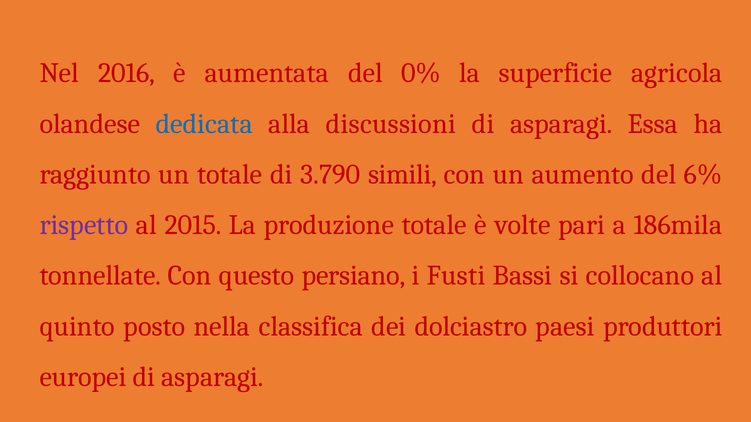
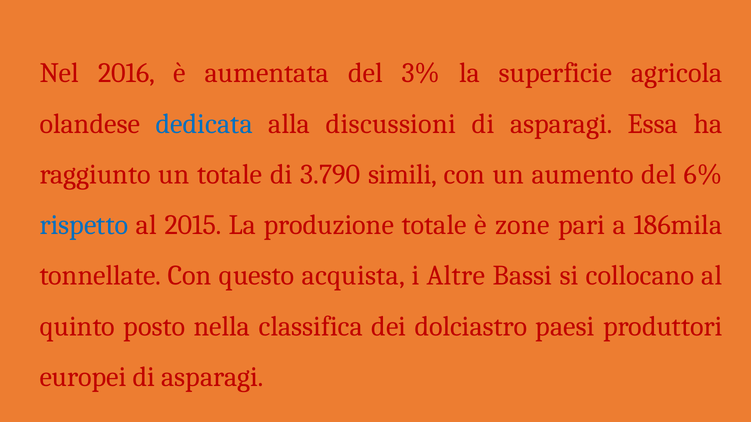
0%: 0% -> 3%
rispetto colour: purple -> blue
volte: volte -> zone
persiano: persiano -> acquista
Fusti: Fusti -> Altre
